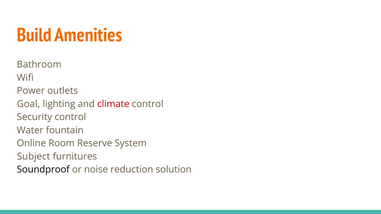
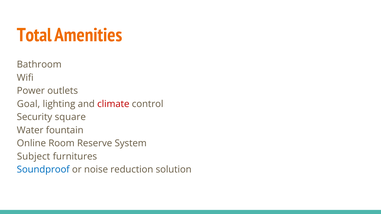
Build: Build -> Total
Security control: control -> square
Soundproof colour: black -> blue
